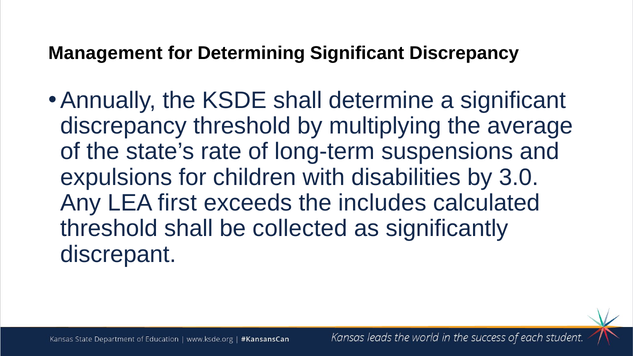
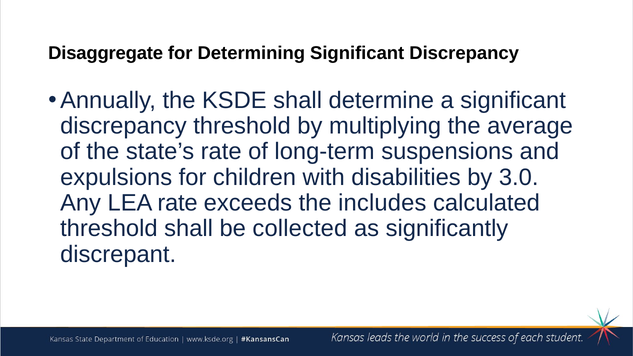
Management: Management -> Disaggregate
LEA first: first -> rate
